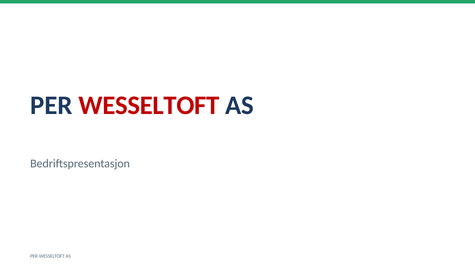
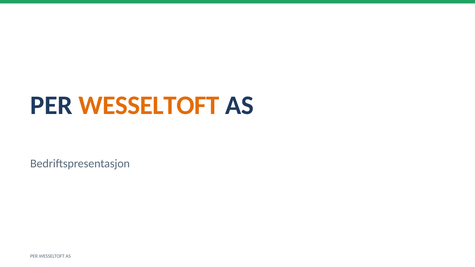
WESSELTOFT at (149, 105) colour: red -> orange
